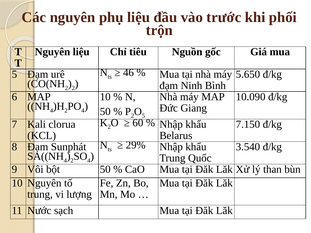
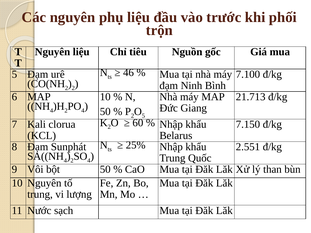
5.650: 5.650 -> 7.100
10.090: 10.090 -> 21.713
29%: 29% -> 25%
3.540: 3.540 -> 2.551
